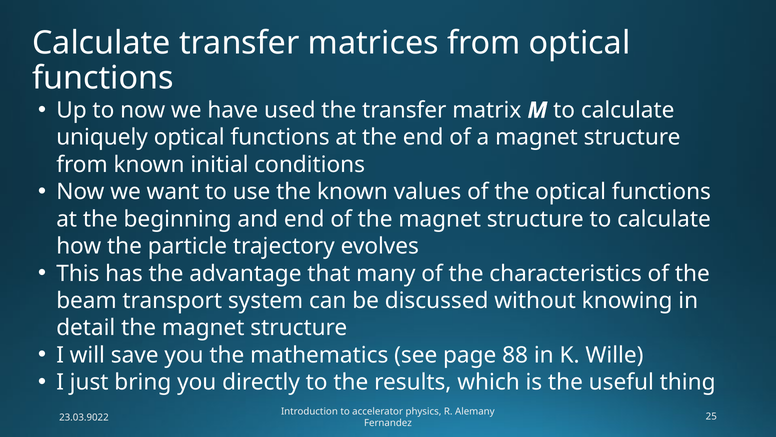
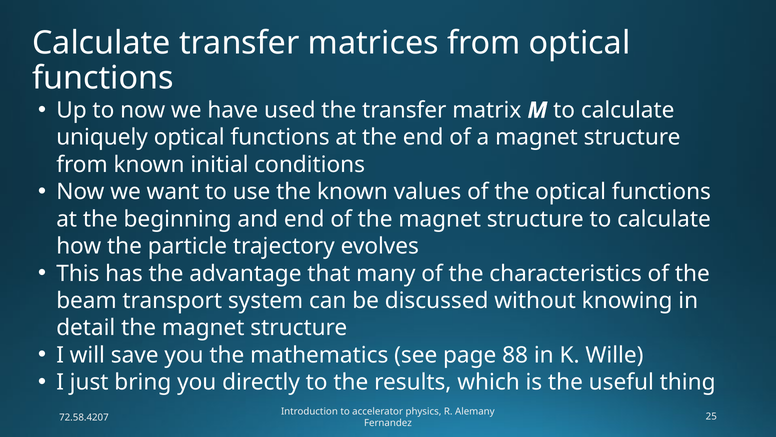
23.03.9022: 23.03.9022 -> 72.58.4207
